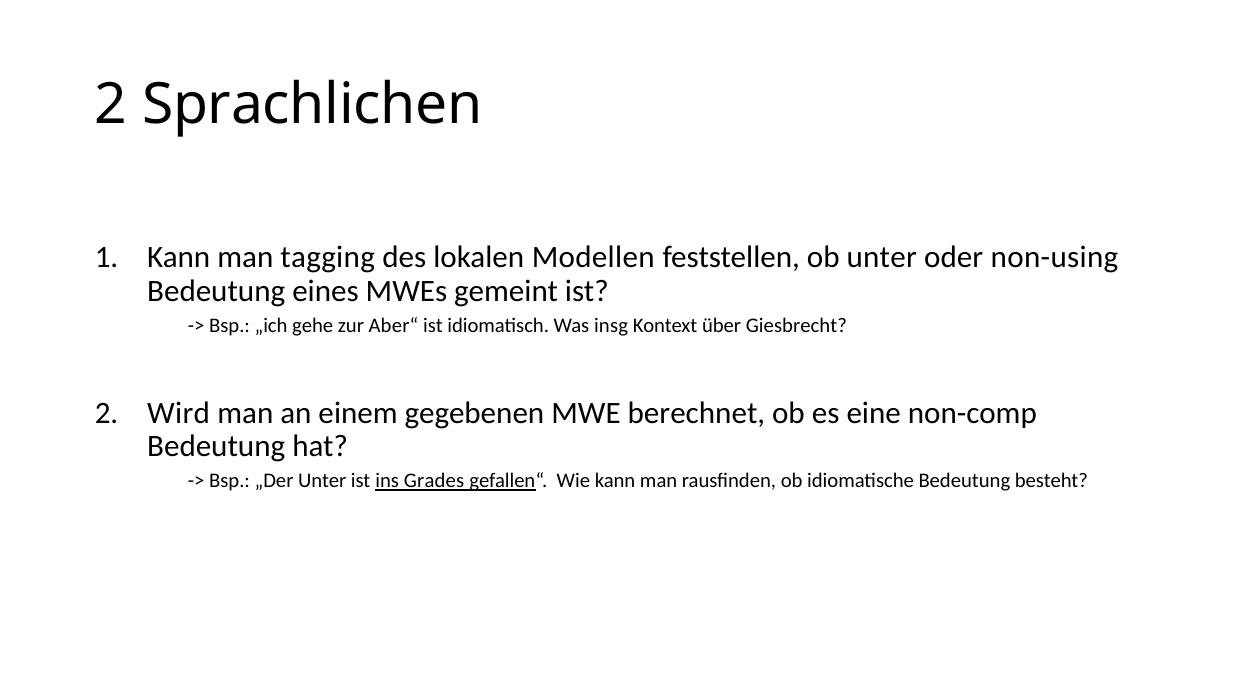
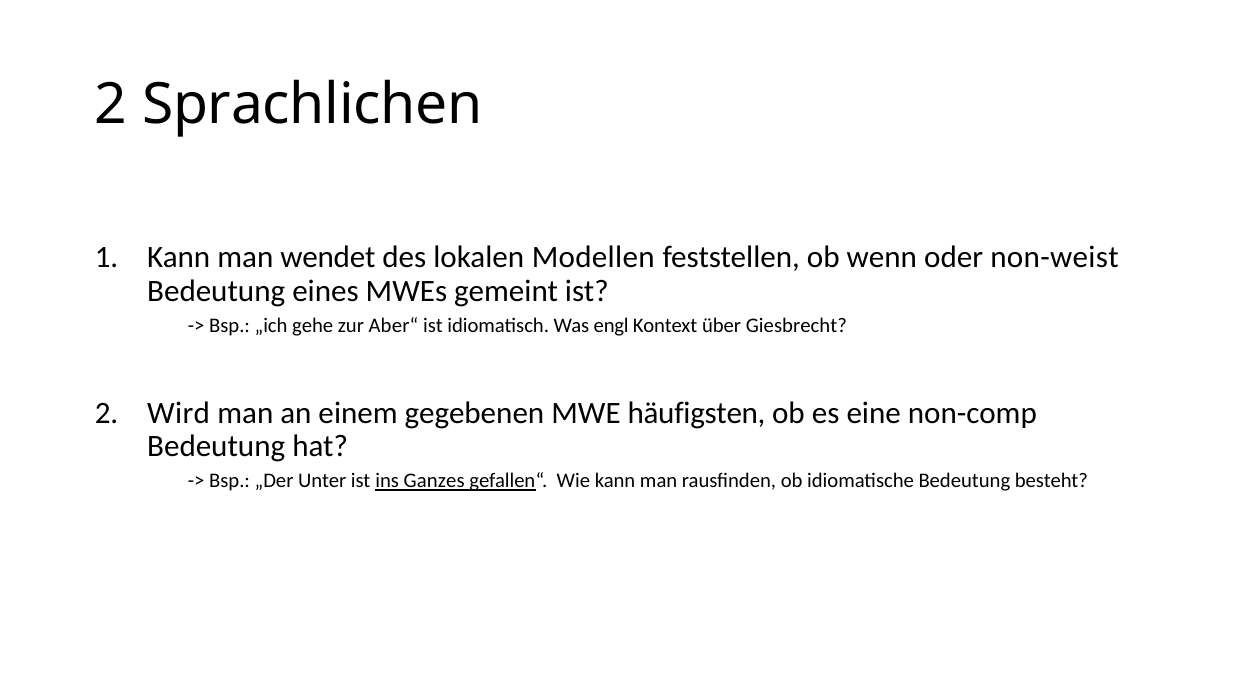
tagging: tagging -> wendet
ob unter: unter -> wenn
non-using: non-using -> non-weist
insg: insg -> engl
berechnet: berechnet -> häufigsten
Grades: Grades -> Ganzes
